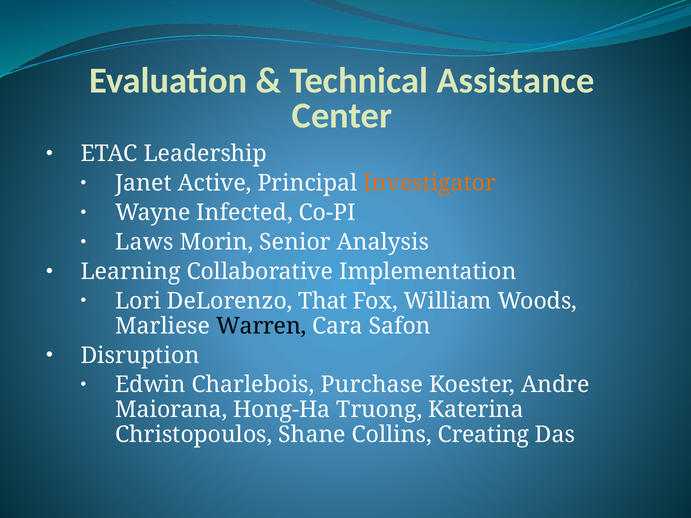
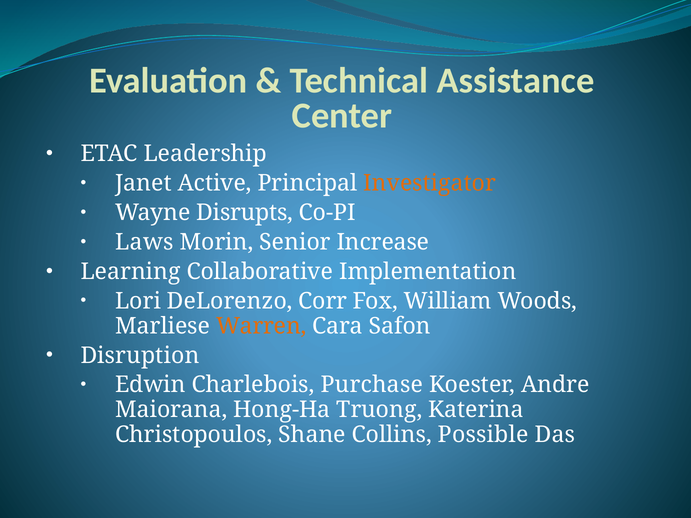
Infected: Infected -> Disrupts
Analysis: Analysis -> Increase
That: That -> Corr
Warren colour: black -> orange
Creating: Creating -> Possible
